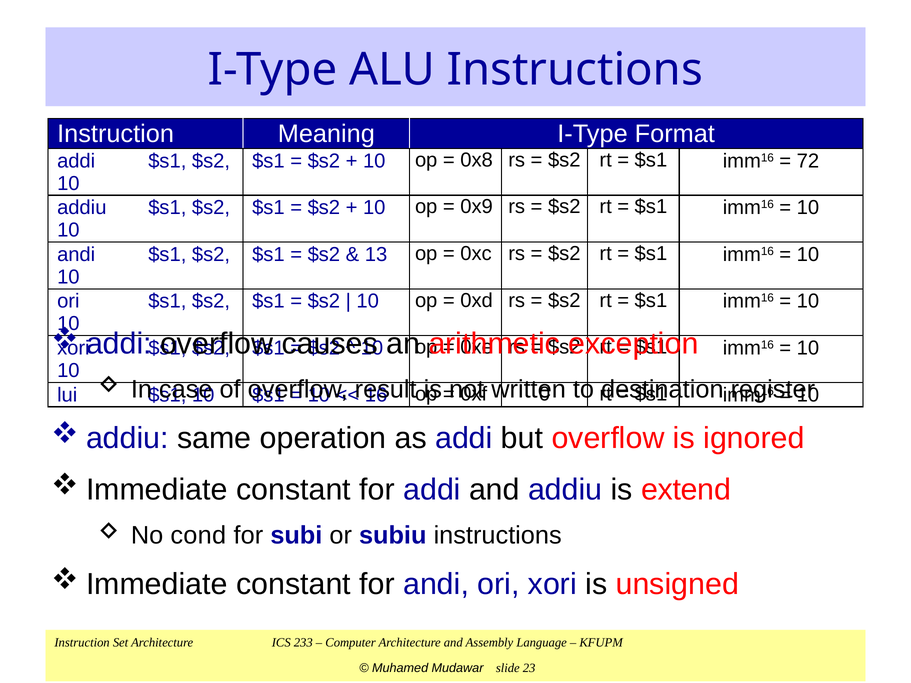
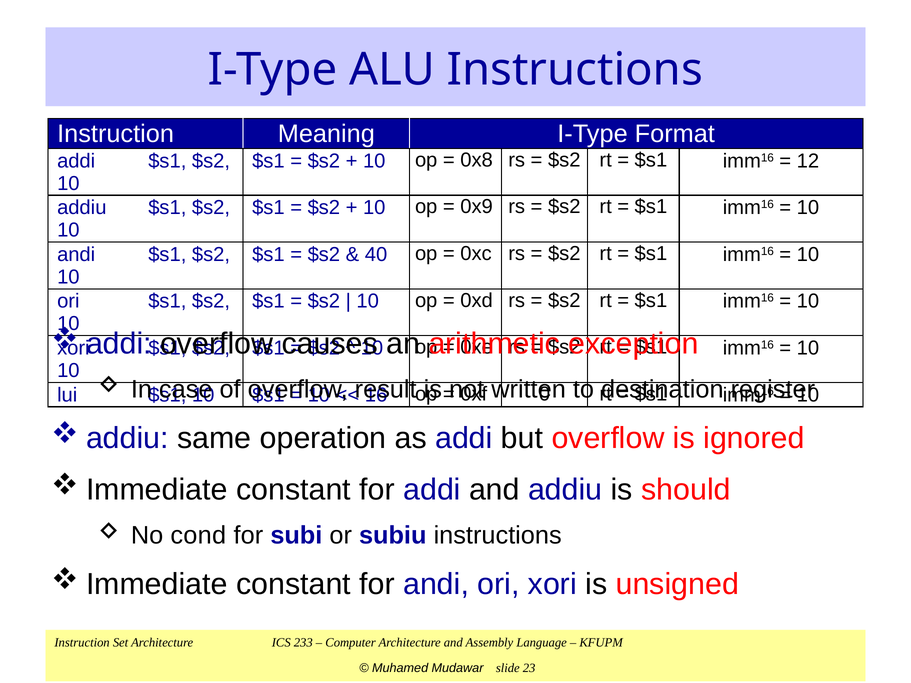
72: 72 -> 12
13: 13 -> 40
extend: extend -> should
